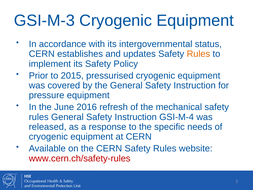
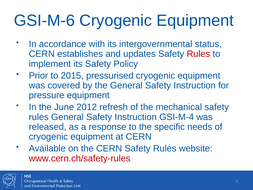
GSI-M-3: GSI-M-3 -> GSI-M-6
Rules at (198, 54) colour: orange -> red
2016: 2016 -> 2012
